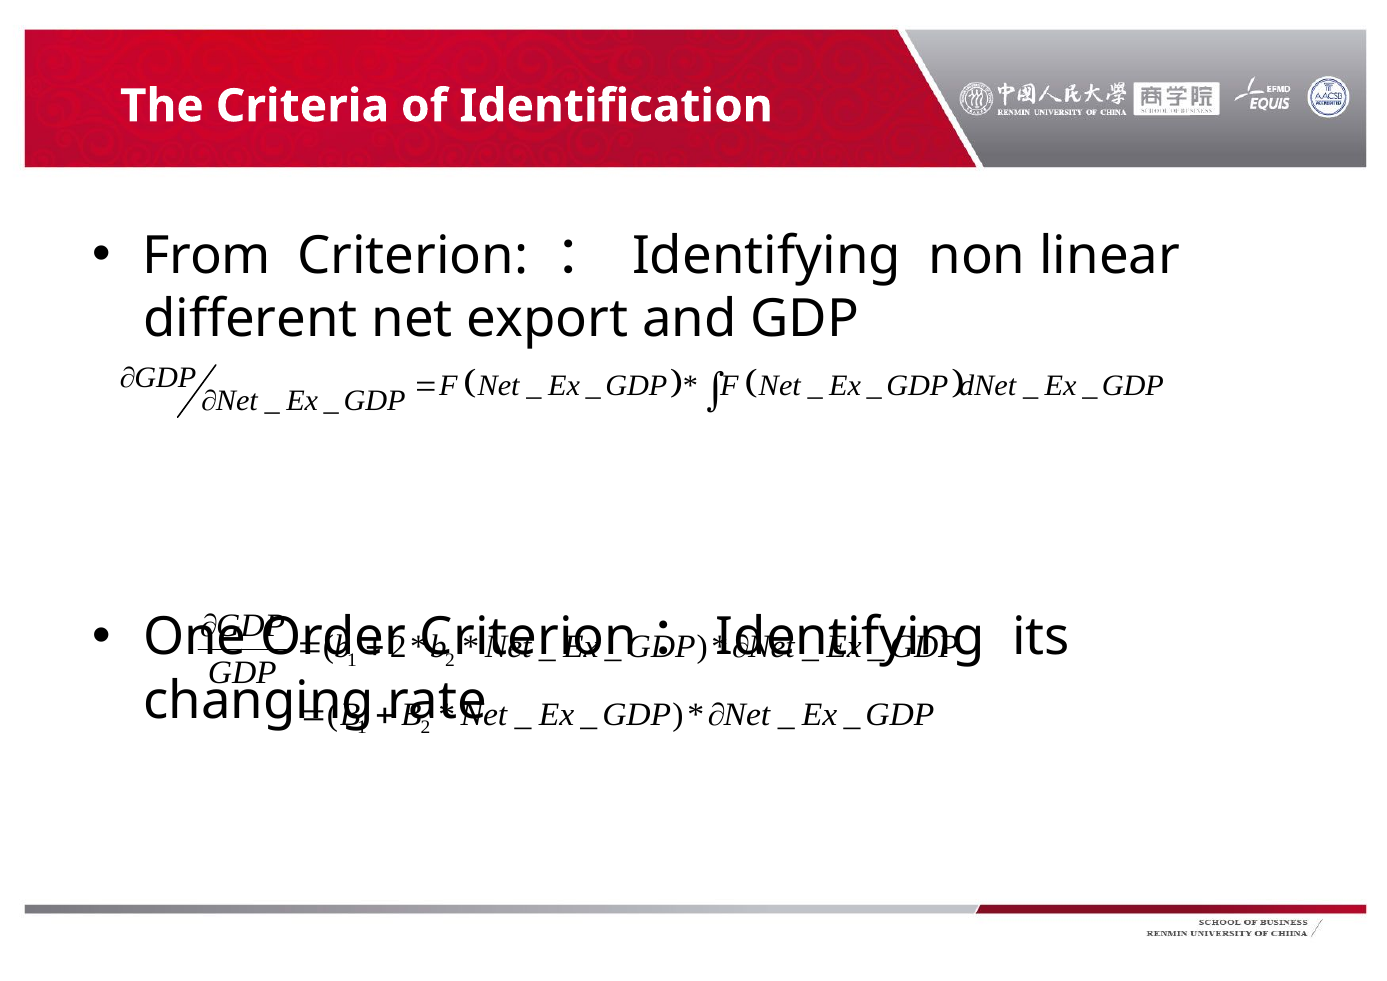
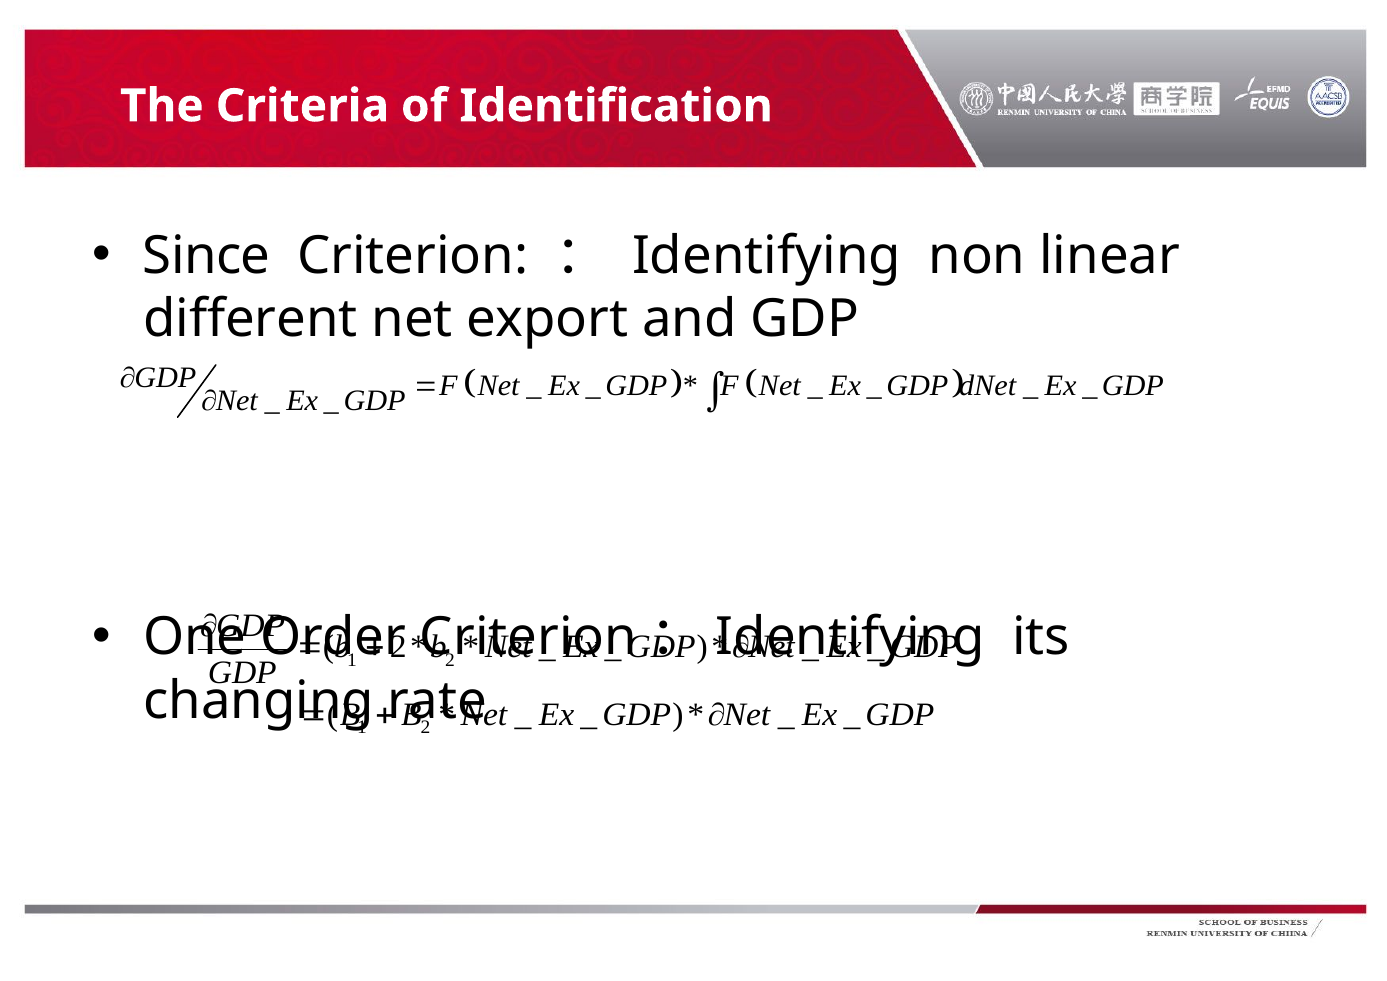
From: From -> Since
